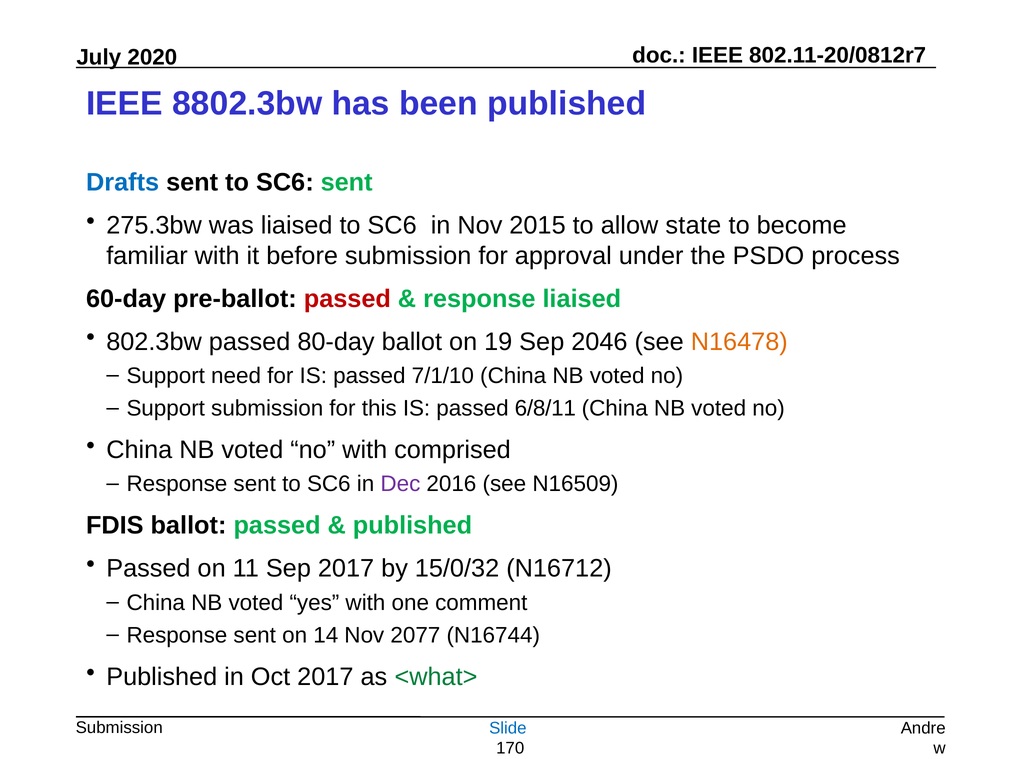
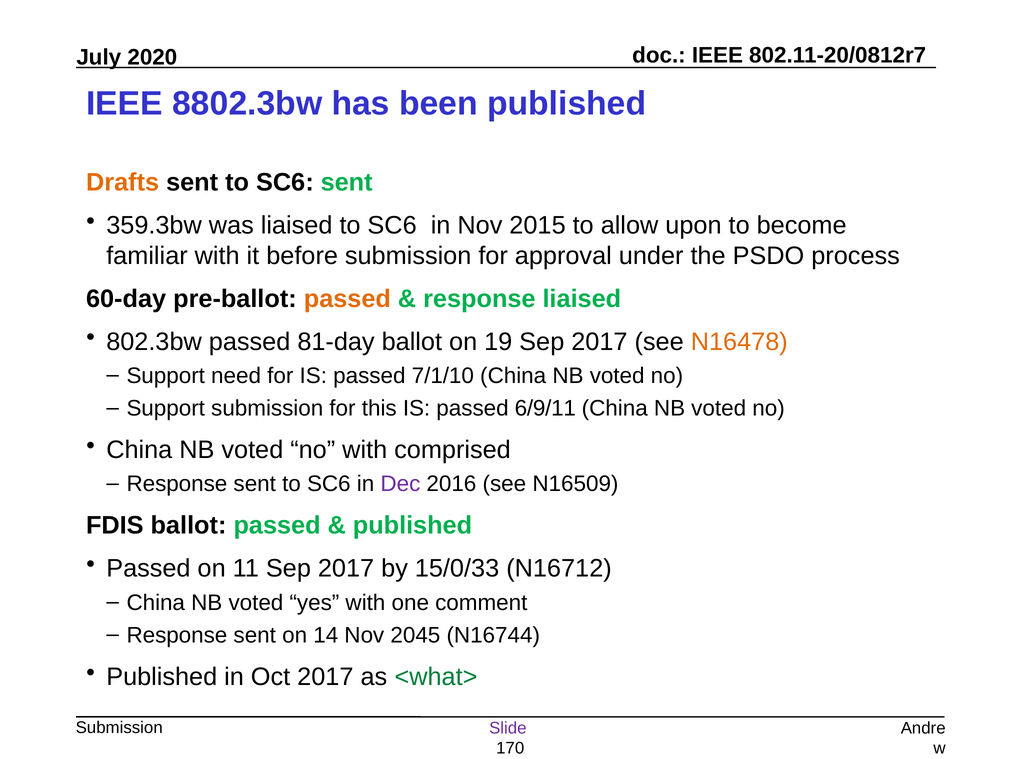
Drafts colour: blue -> orange
275.3bw: 275.3bw -> 359.3bw
state: state -> upon
passed at (347, 299) colour: red -> orange
80-day: 80-day -> 81-day
19 Sep 2046: 2046 -> 2017
6/8/11: 6/8/11 -> 6/9/11
15/0/32: 15/0/32 -> 15/0/33
2077: 2077 -> 2045
Slide colour: blue -> purple
